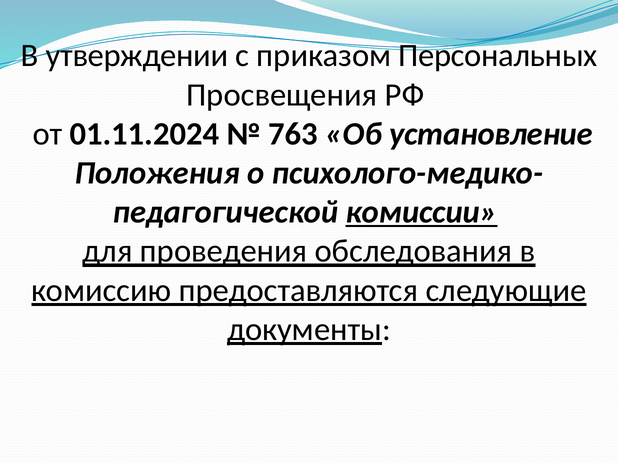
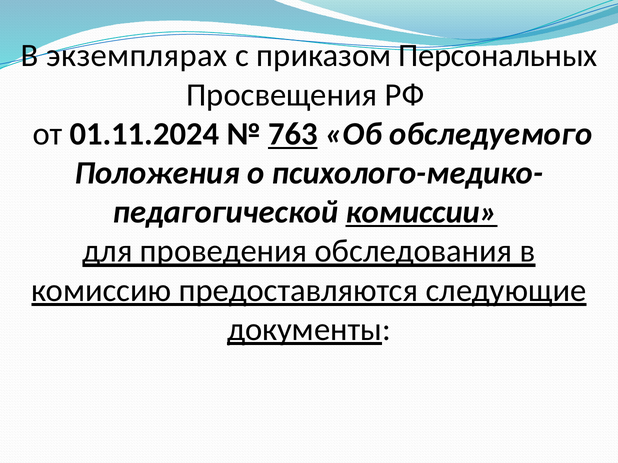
утверждении: утверждении -> экземплярах
763 underline: none -> present
установление: установление -> обследуемого
